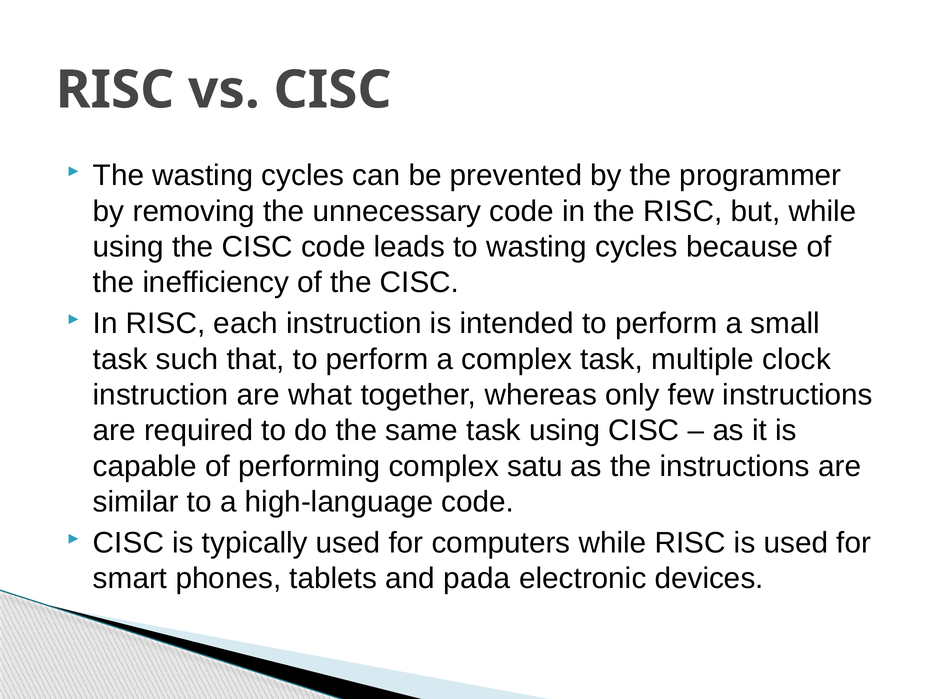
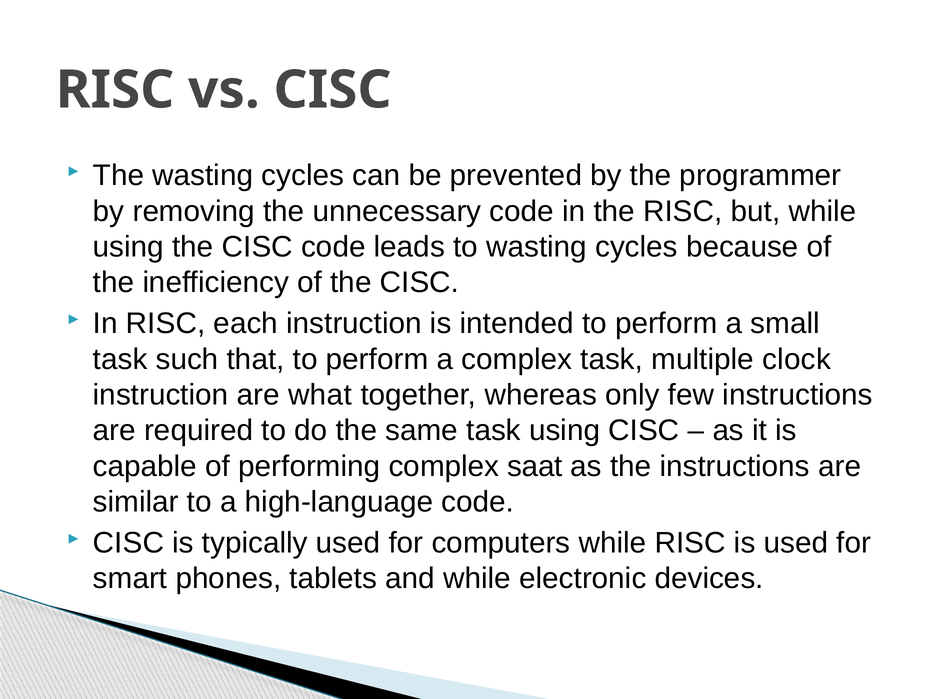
satu: satu -> saat
and pada: pada -> while
